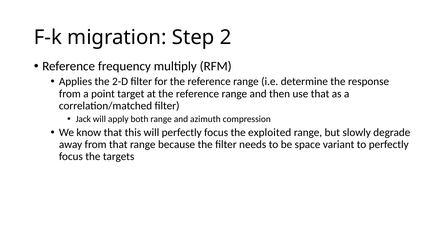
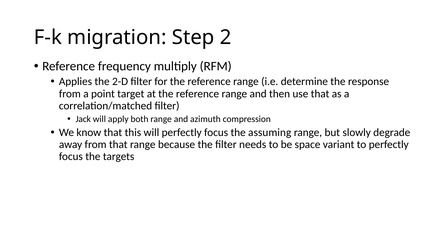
exploited: exploited -> assuming
